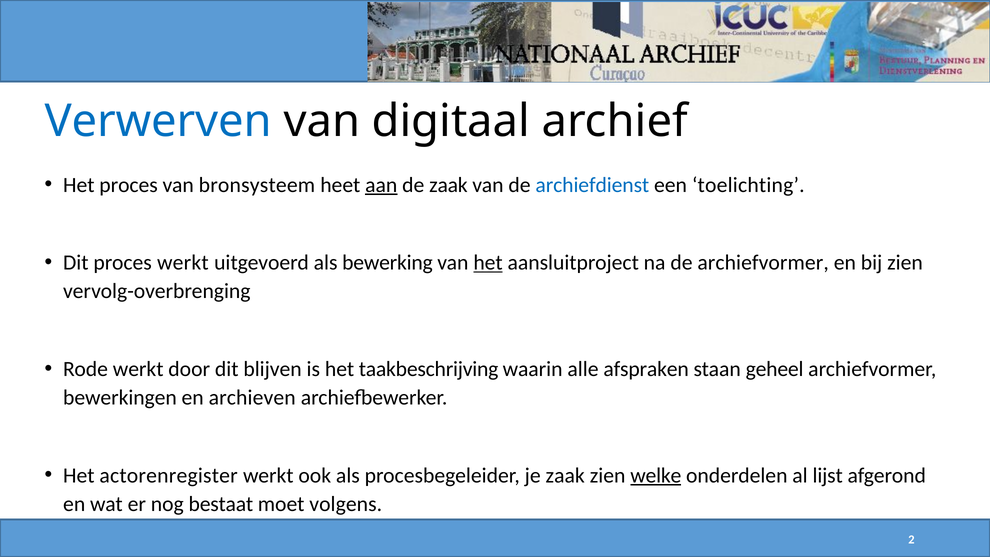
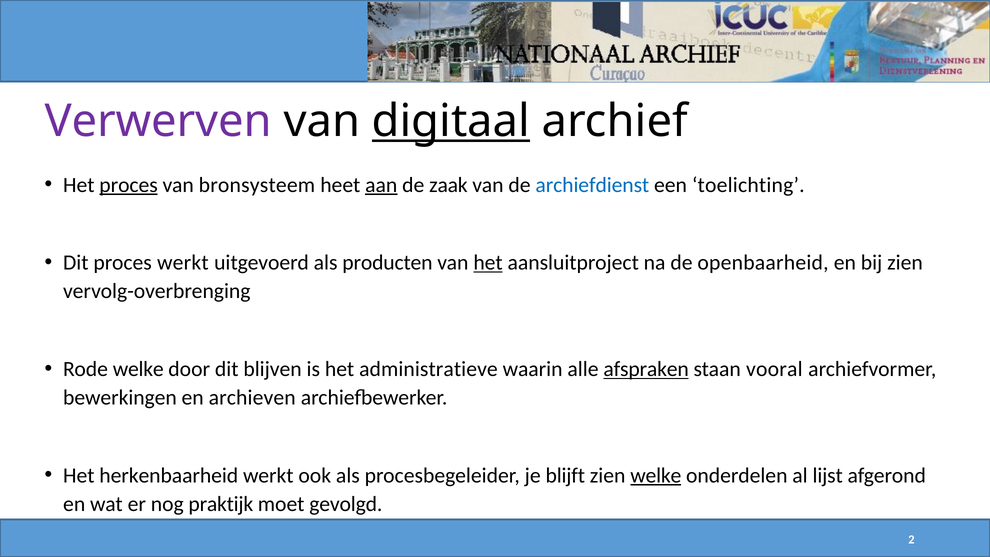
Verwerven colour: blue -> purple
digitaal underline: none -> present
proces at (129, 185) underline: none -> present
bewerking: bewerking -> producten
de archiefvormer: archiefvormer -> openbaarheid
Rode werkt: werkt -> welke
taakbeschrijving: taakbeschrijving -> administratieve
afspraken underline: none -> present
geheel: geheel -> vooral
actorenregister: actorenregister -> herkenbaarheid
je zaak: zaak -> blijft
bestaat: bestaat -> praktijk
volgens: volgens -> gevolgd
